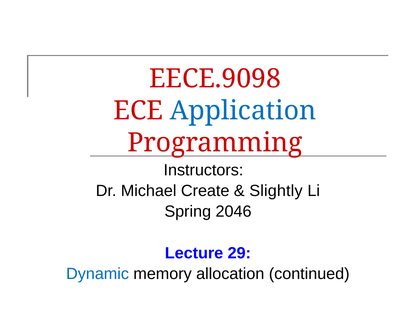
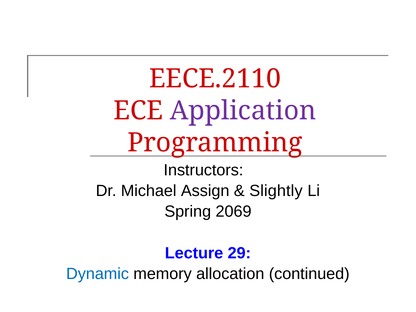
EECE.9098: EECE.9098 -> EECE.2110
Application colour: blue -> purple
Create: Create -> Assign
2046: 2046 -> 2069
